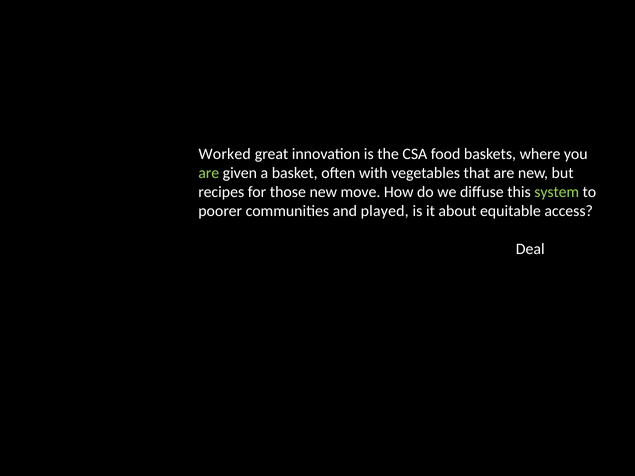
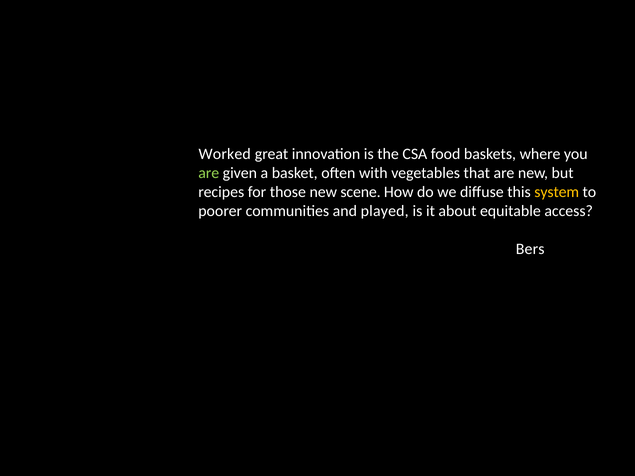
move: move -> scene
system colour: light green -> yellow
Deal: Deal -> Bers
